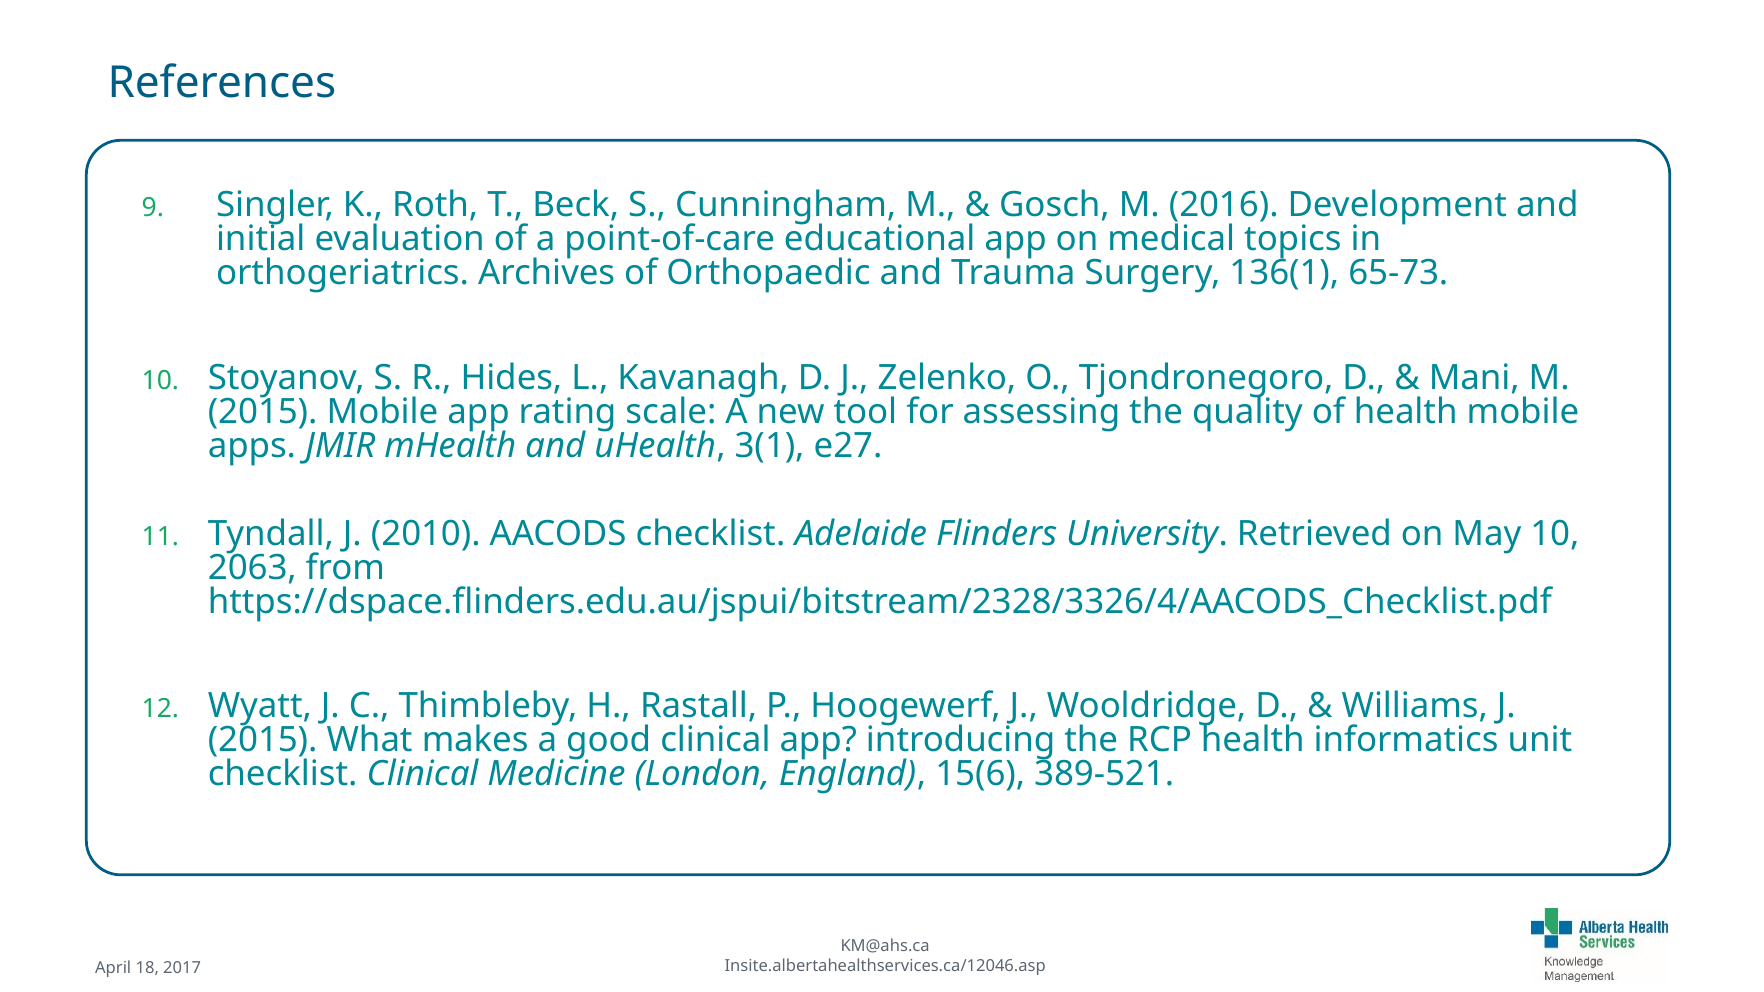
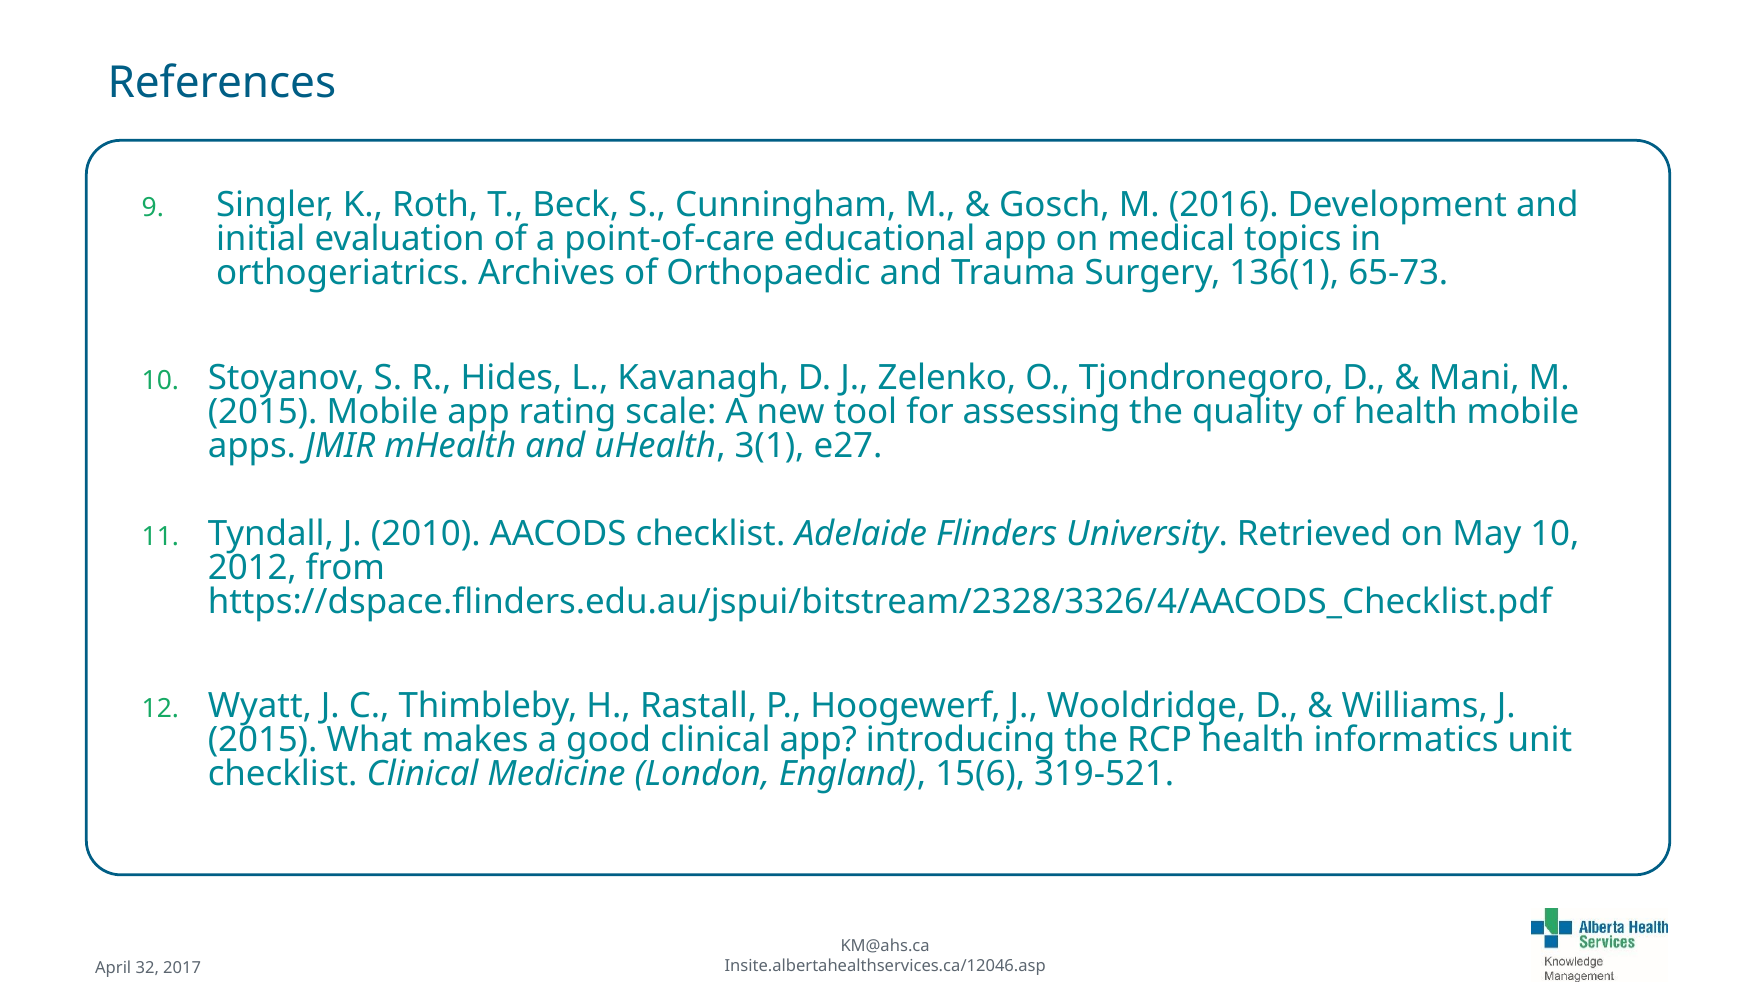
2063: 2063 -> 2012
389-521: 389-521 -> 319-521
18: 18 -> 32
